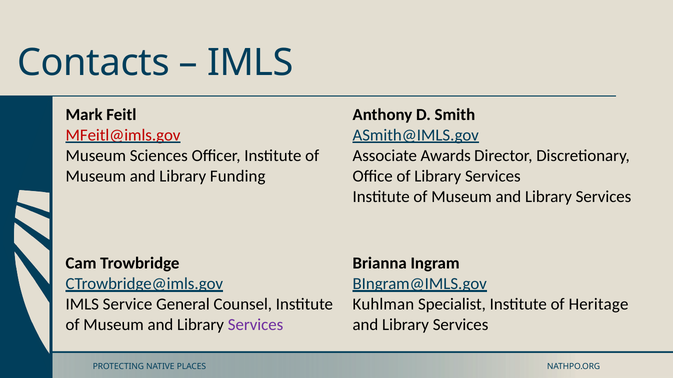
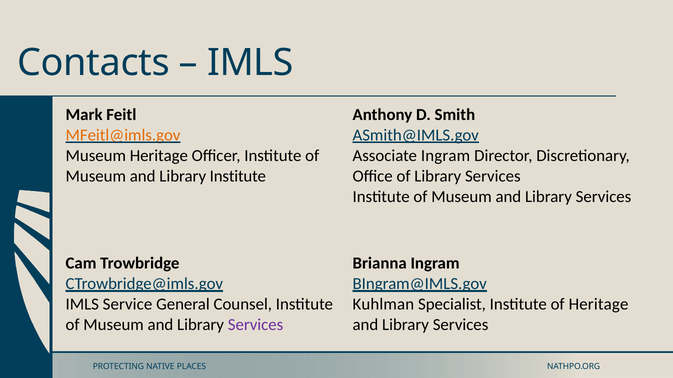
MFeitl@imls.gov colour: red -> orange
Museum Sciences: Sciences -> Heritage
Associate Awards: Awards -> Ingram
Library Funding: Funding -> Institute
